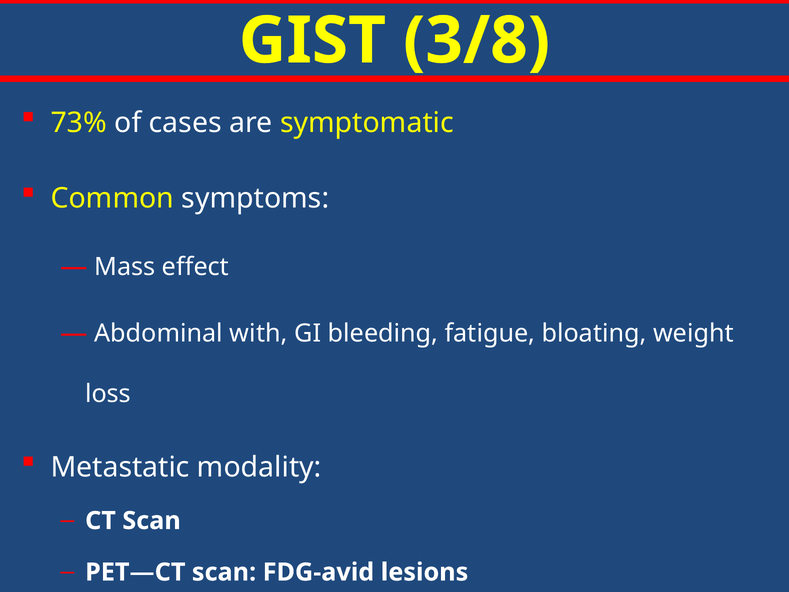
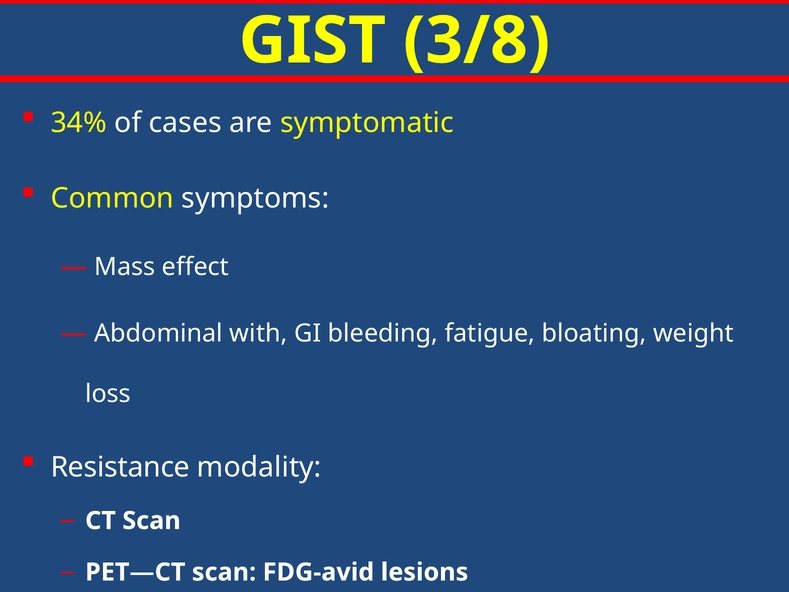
73%: 73% -> 34%
Metastatic: Metastatic -> Resistance
